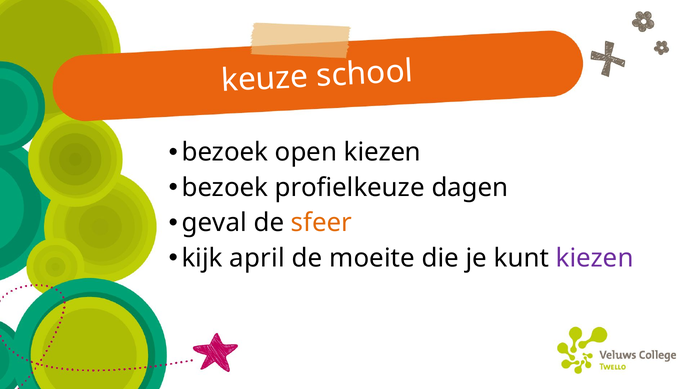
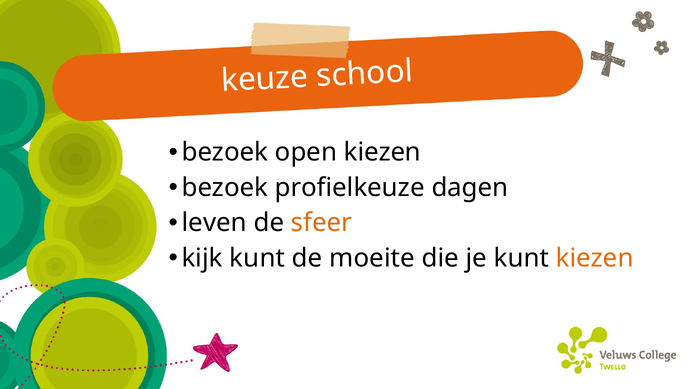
geval: geval -> leven
kijk april: april -> kunt
kiezen at (595, 258) colour: purple -> orange
